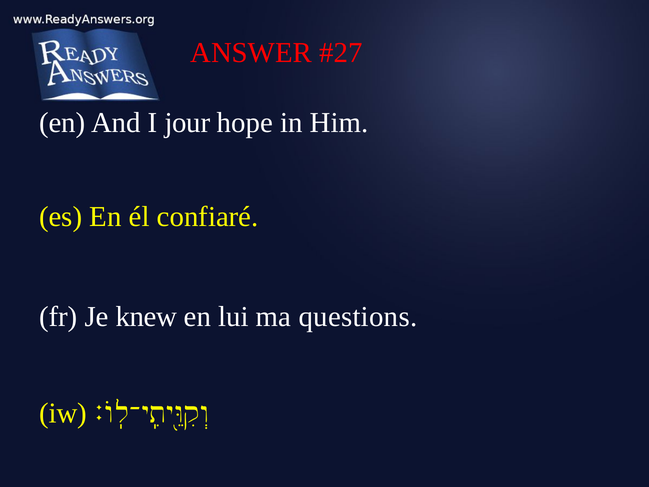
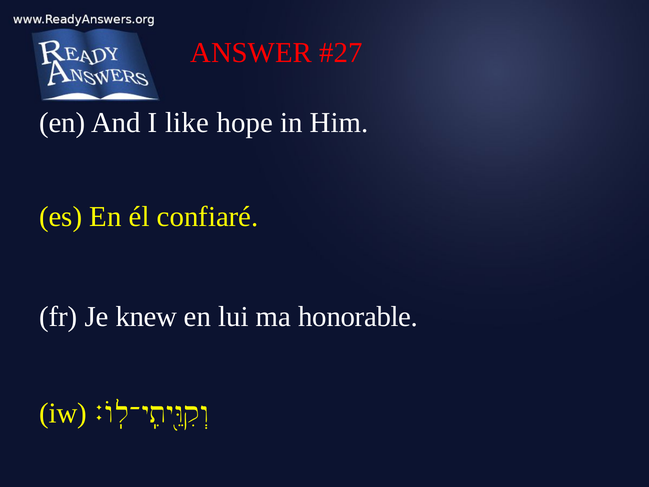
jour: jour -> like
questions: questions -> honorable
